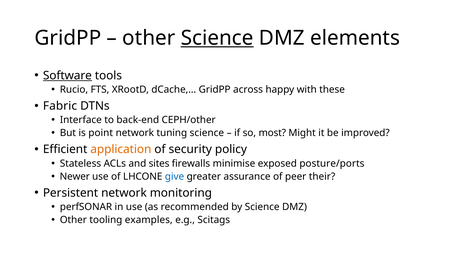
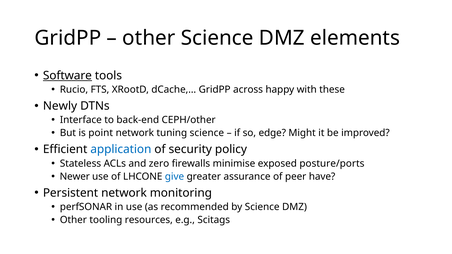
Science at (217, 38) underline: present -> none
Fabric: Fabric -> Newly
most: most -> edge
application colour: orange -> blue
sites: sites -> zero
their: their -> have
examples: examples -> resources
